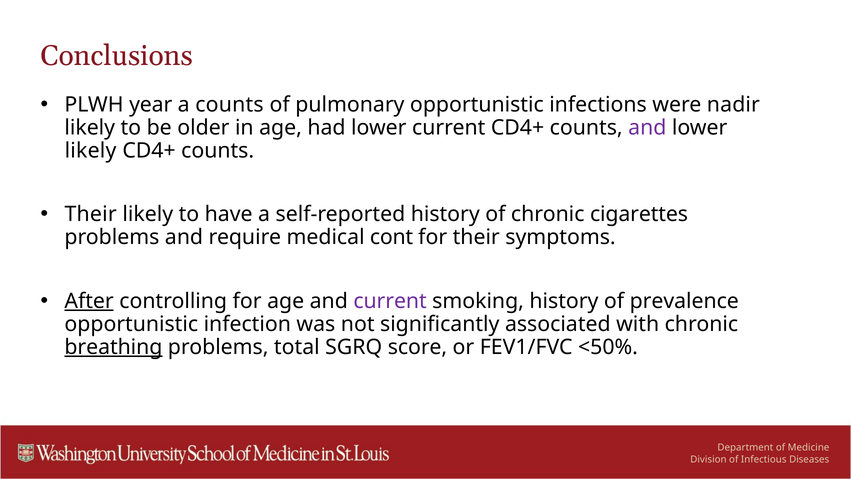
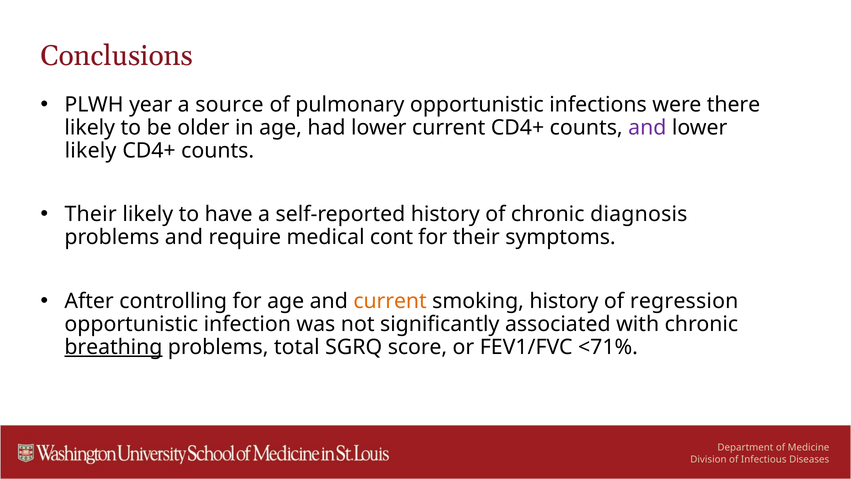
a counts: counts -> source
nadir: nadir -> there
cigarettes: cigarettes -> diagnosis
After underline: present -> none
current at (390, 301) colour: purple -> orange
prevalence: prevalence -> regression
<50%: <50% -> <71%
